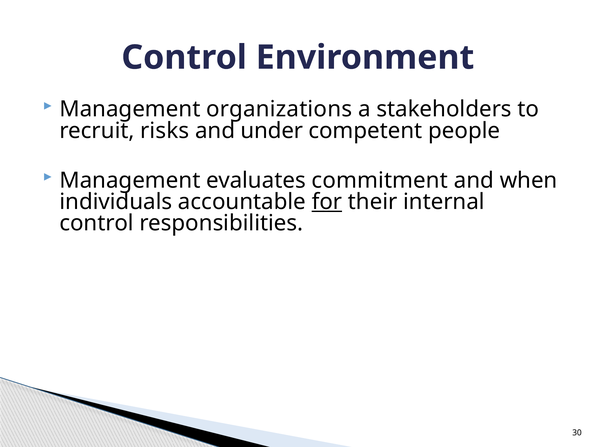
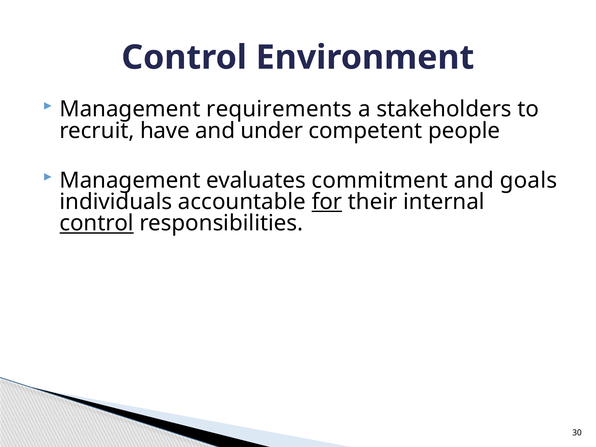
organizations: organizations -> requirements
risks: risks -> have
when: when -> goals
control at (97, 223) underline: none -> present
